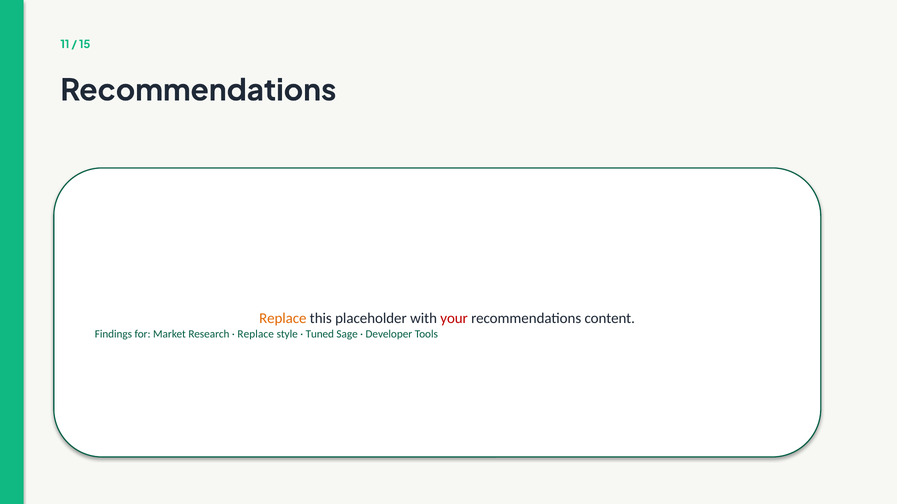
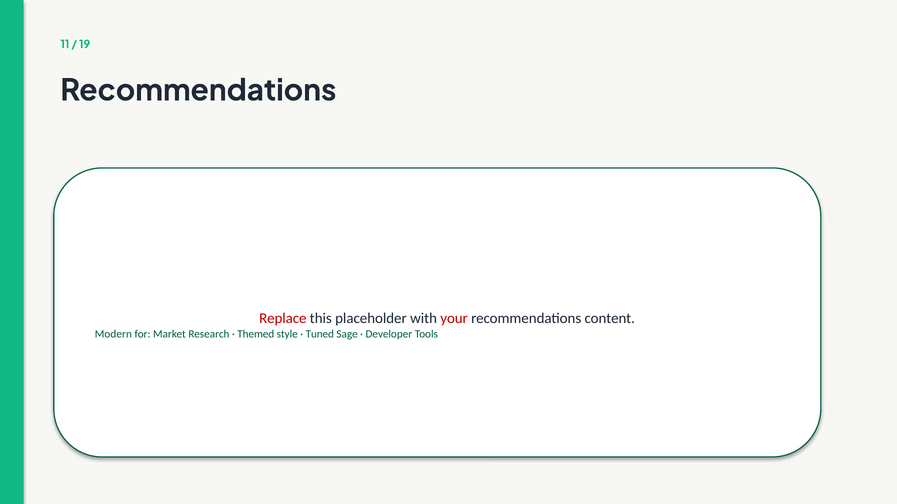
15: 15 -> 19
Replace at (283, 319) colour: orange -> red
Findings: Findings -> Modern
Replace at (256, 334): Replace -> Themed
